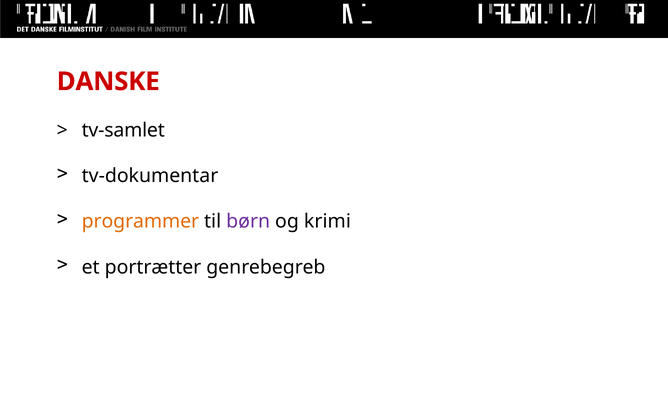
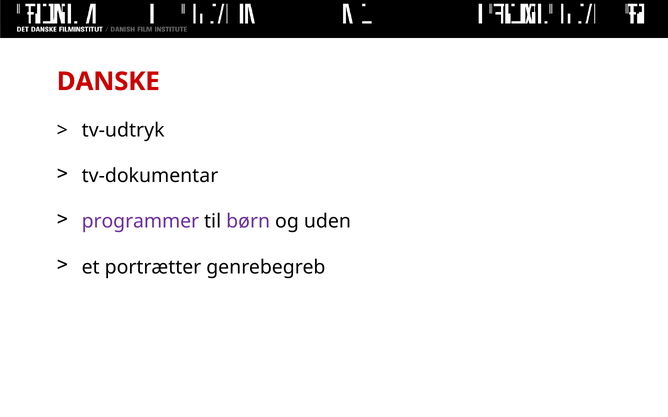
tv-samlet: tv-samlet -> tv-udtryk
programmer colour: orange -> purple
krimi: krimi -> uden
